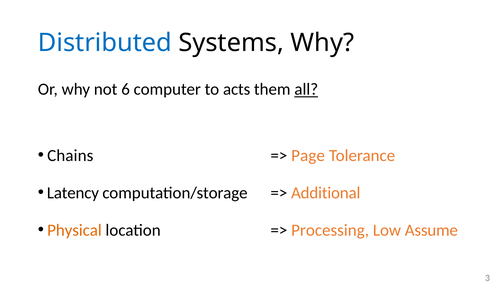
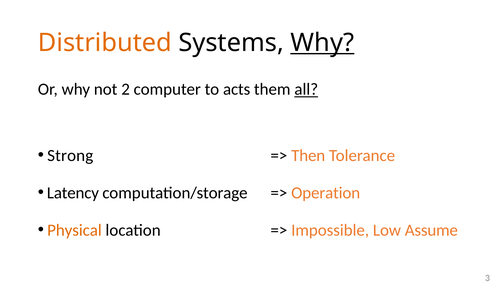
Distributed colour: blue -> orange
Why at (322, 43) underline: none -> present
6: 6 -> 2
Chains: Chains -> Strong
Page: Page -> Then
Additional: Additional -> Operation
Processing: Processing -> Impossible
